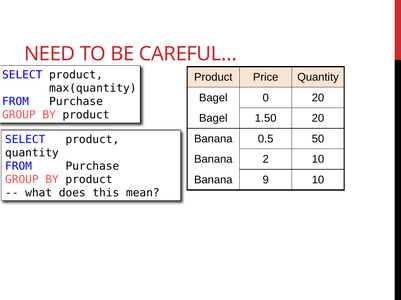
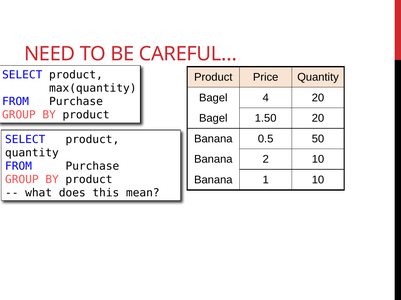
0: 0 -> 4
9: 9 -> 1
